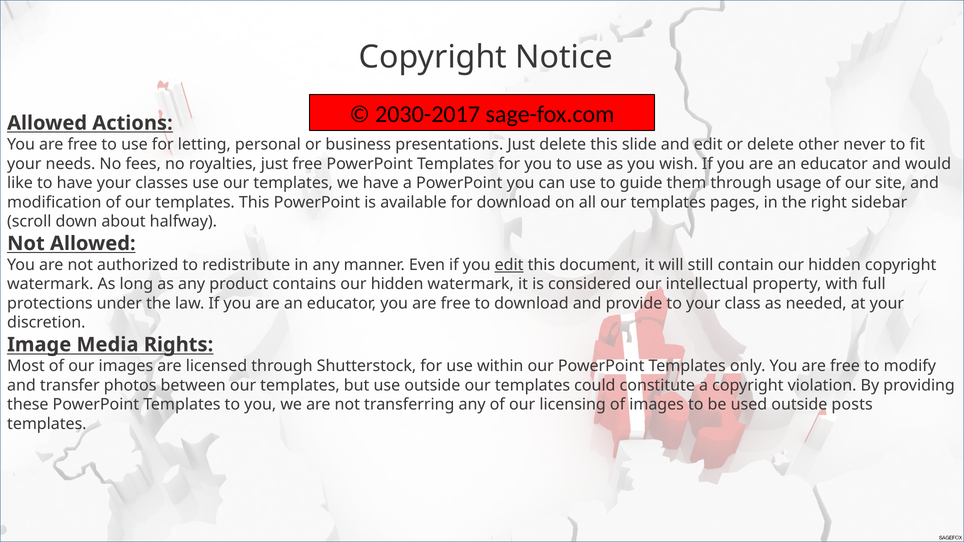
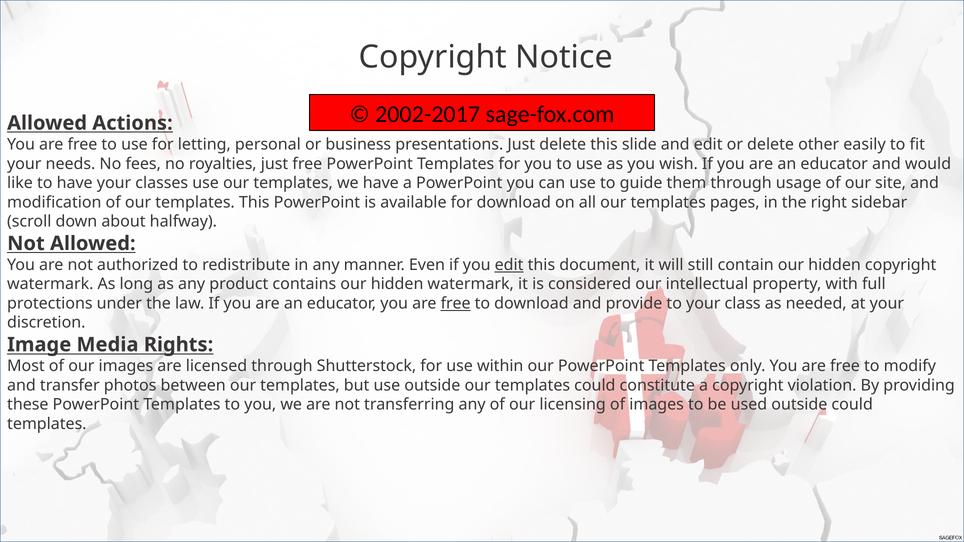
2030-2017: 2030-2017 -> 2002-2017
never: never -> easily
free at (456, 304) underline: none -> present
outside posts: posts -> could
